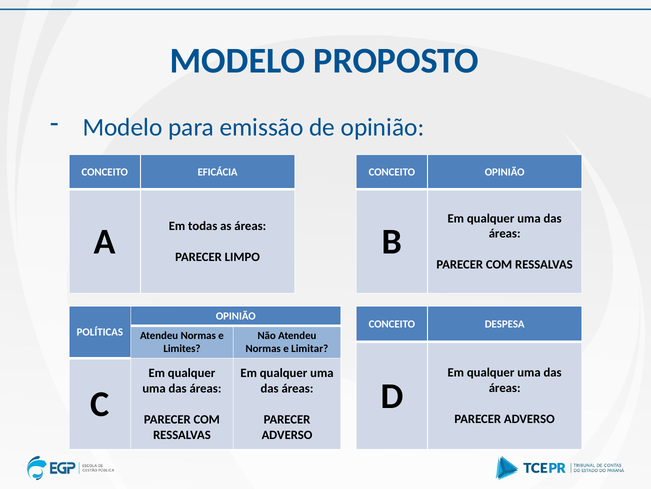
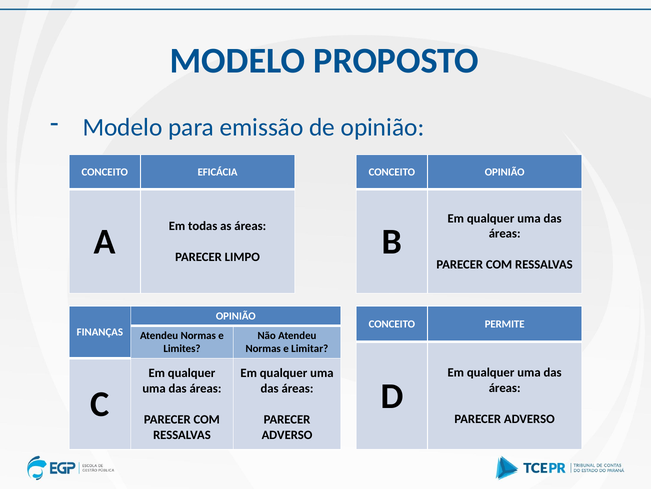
DESPESA: DESPESA -> PERMITE
POLÍTICAS: POLÍTICAS -> FINANÇAS
